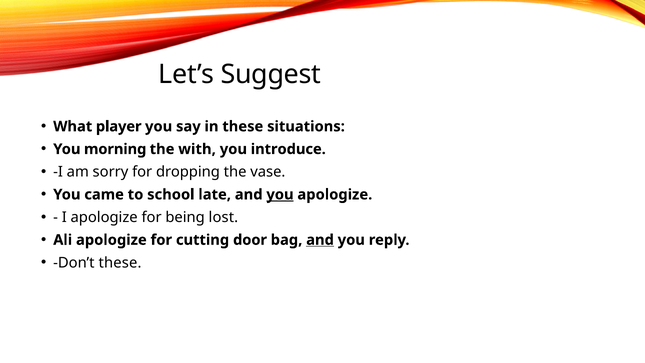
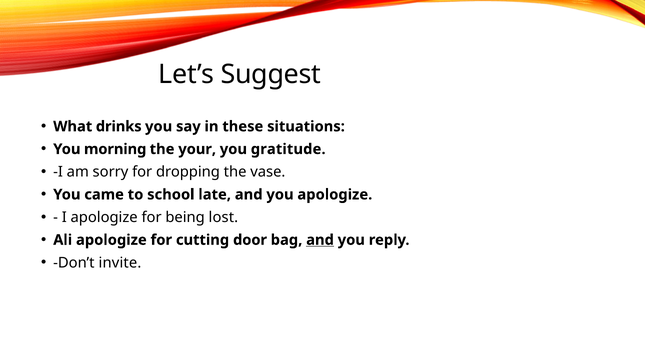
player: player -> drinks
with: with -> your
introduce: introduce -> gratitude
you at (280, 194) underline: present -> none
Don’t these: these -> invite
